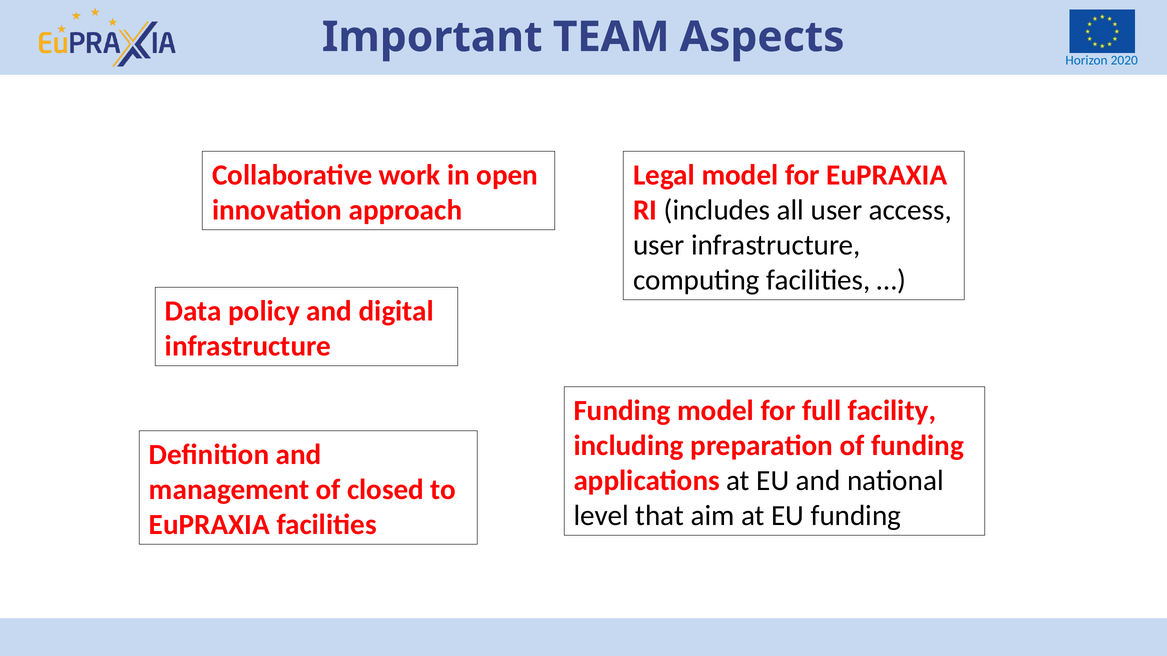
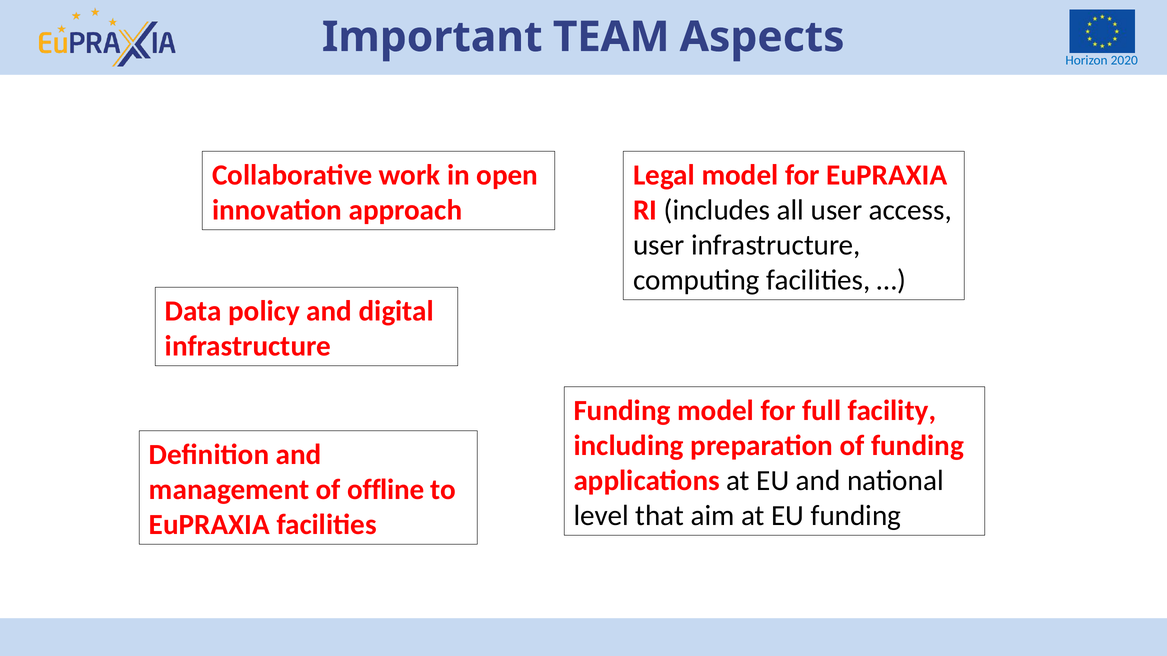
closed: closed -> offline
